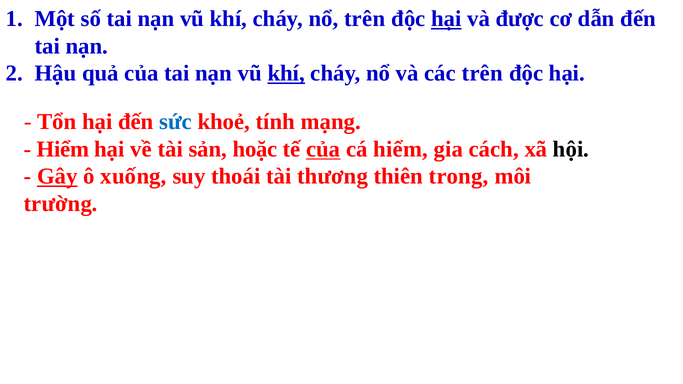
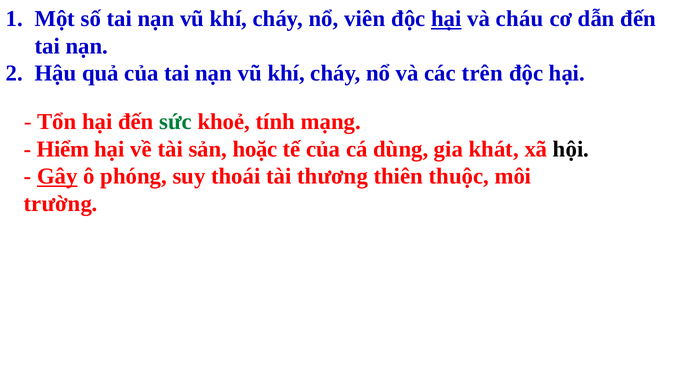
nổ trên: trên -> viên
được: được -> cháu
khí at (286, 74) underline: present -> none
sức colour: blue -> green
của at (323, 149) underline: present -> none
cá hiểm: hiểm -> dùng
cách: cách -> khát
xuống: xuống -> phóng
trong: trong -> thuộc
